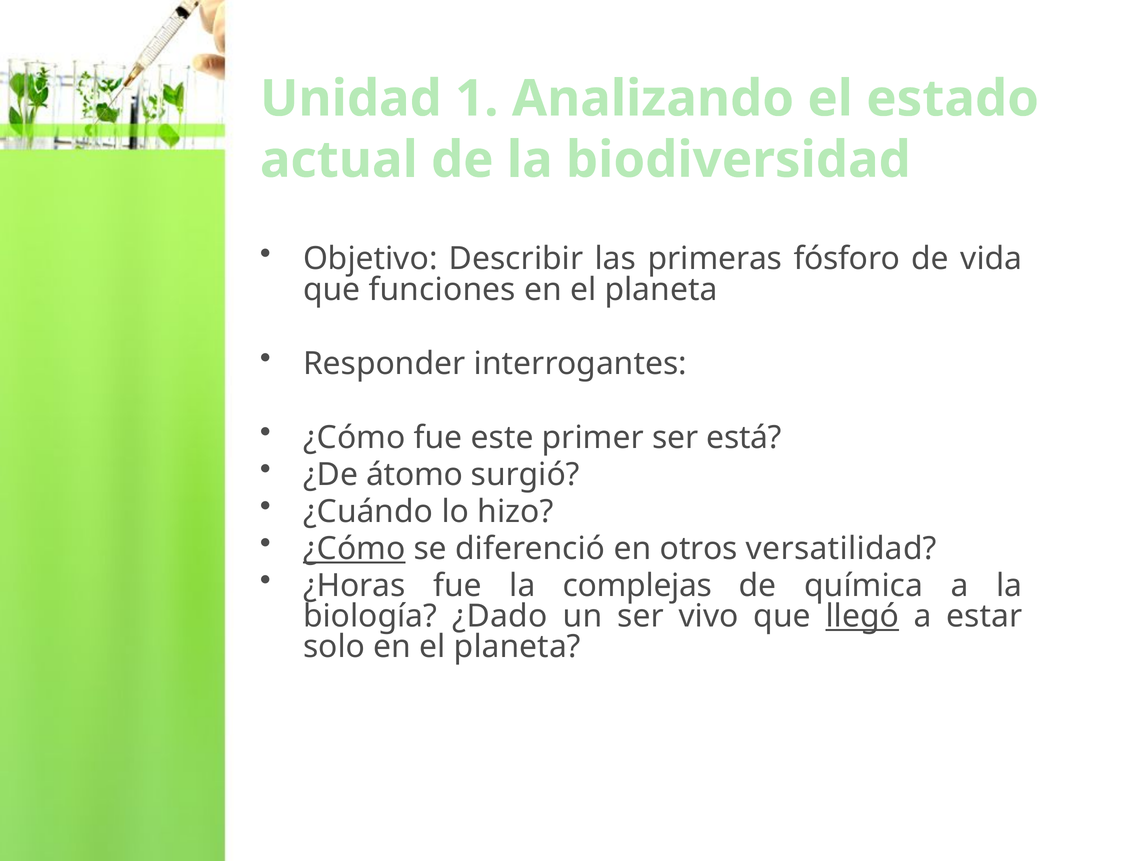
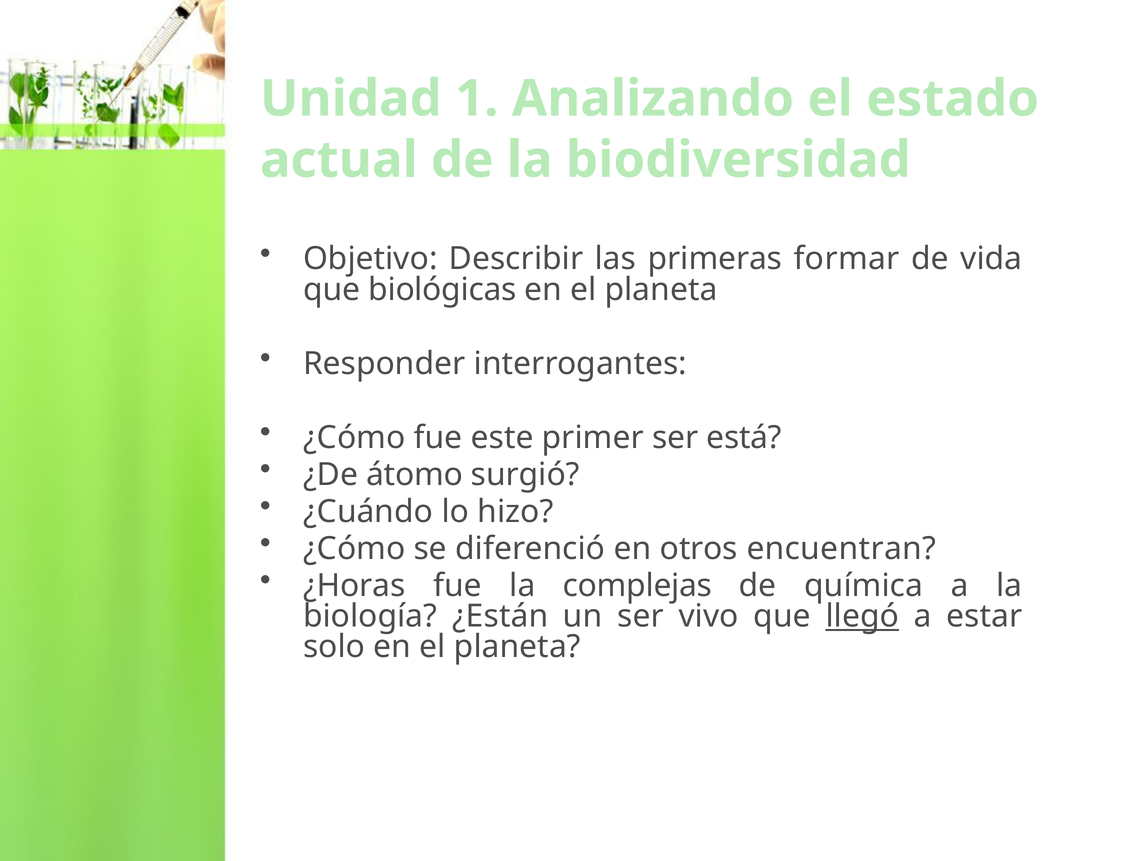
fósforo: fósforo -> formar
funciones: funciones -> biológicas
¿Cómo at (354, 548) underline: present -> none
versatilidad: versatilidad -> encuentran
¿Dado: ¿Dado -> ¿Están
